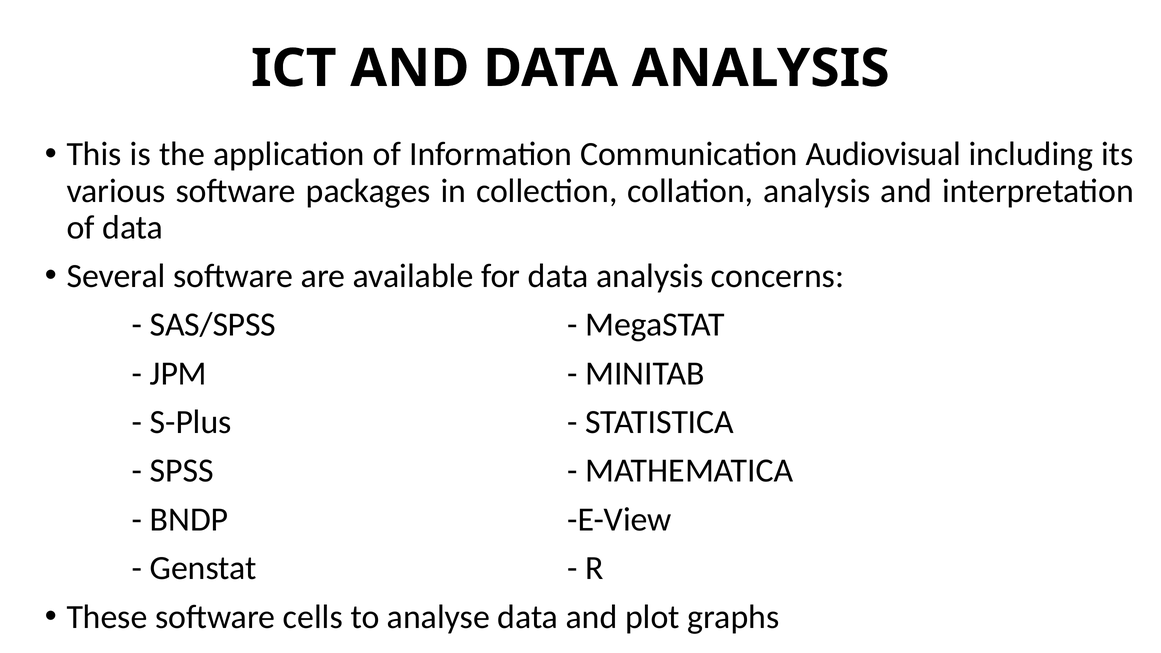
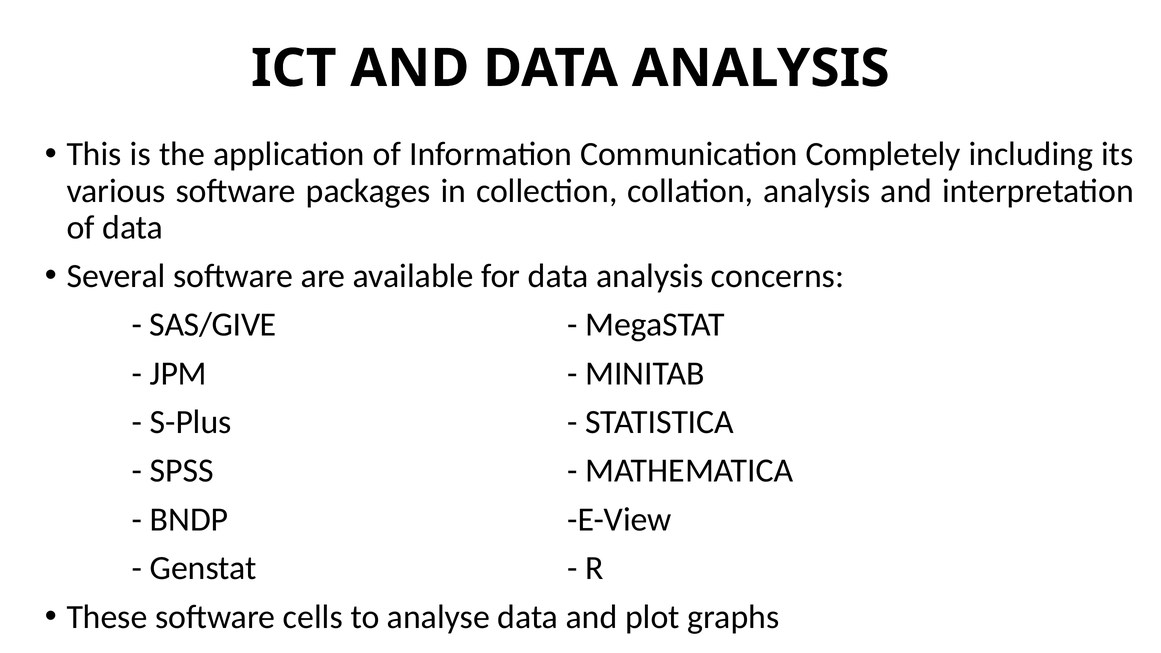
Audiovisual: Audiovisual -> Completely
SAS/SPSS: SAS/SPSS -> SAS/GIVE
